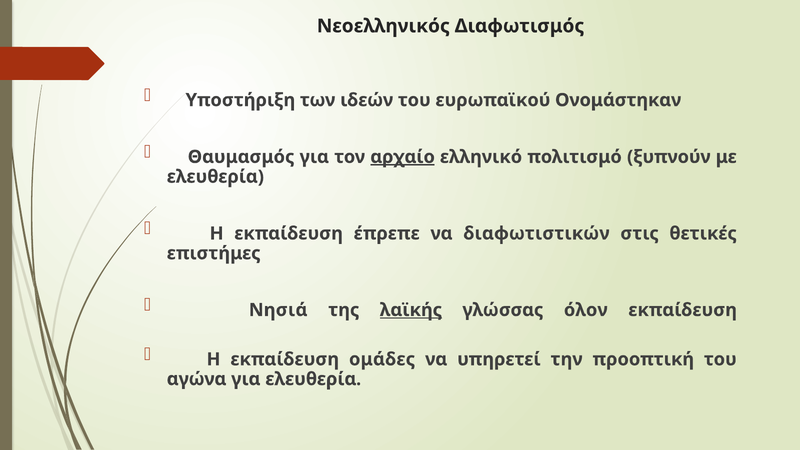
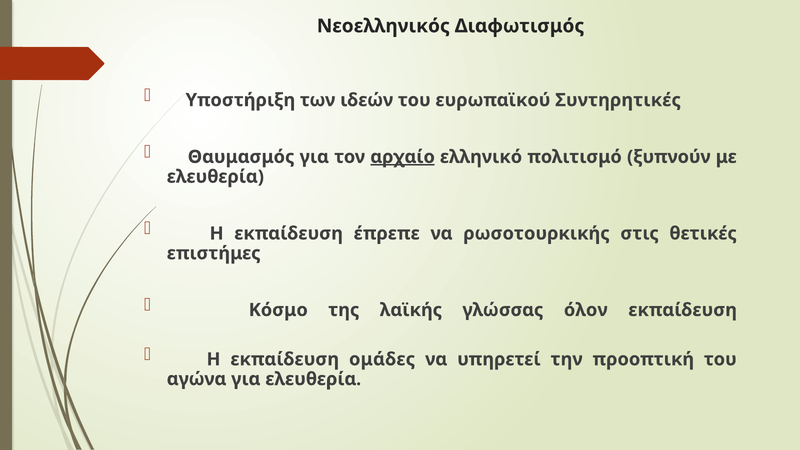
Ονομάστηκαν: Ονομάστηκαν -> Συντηρητικές
διαφωτιστικών: διαφωτιστικών -> ρωσοτουρκικής
Νησιά: Νησιά -> Κόσμο
λαϊκής underline: present -> none
